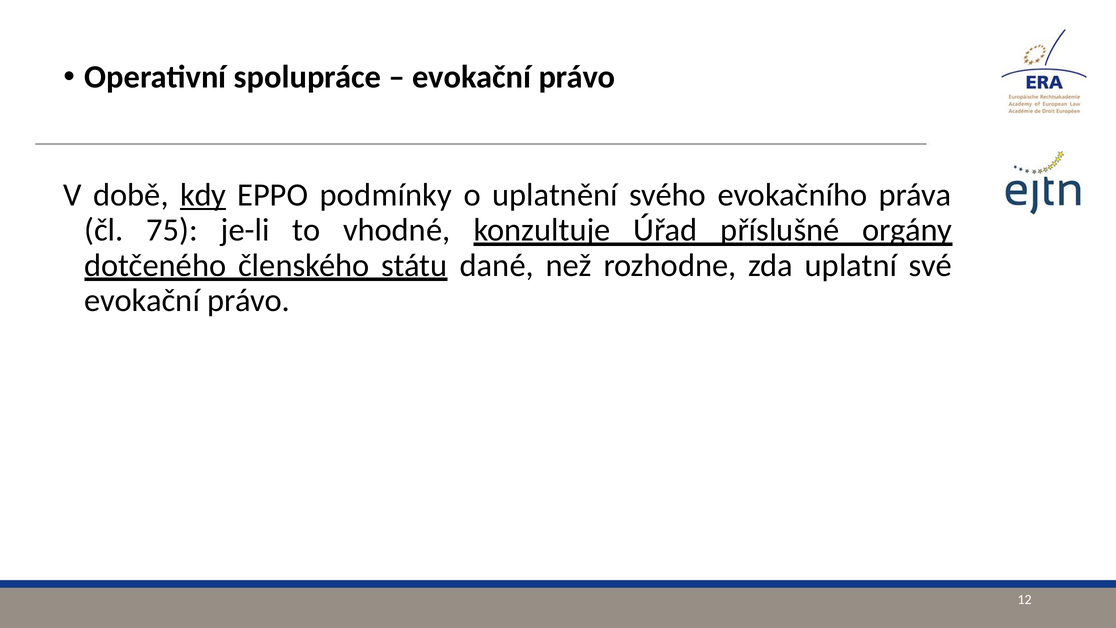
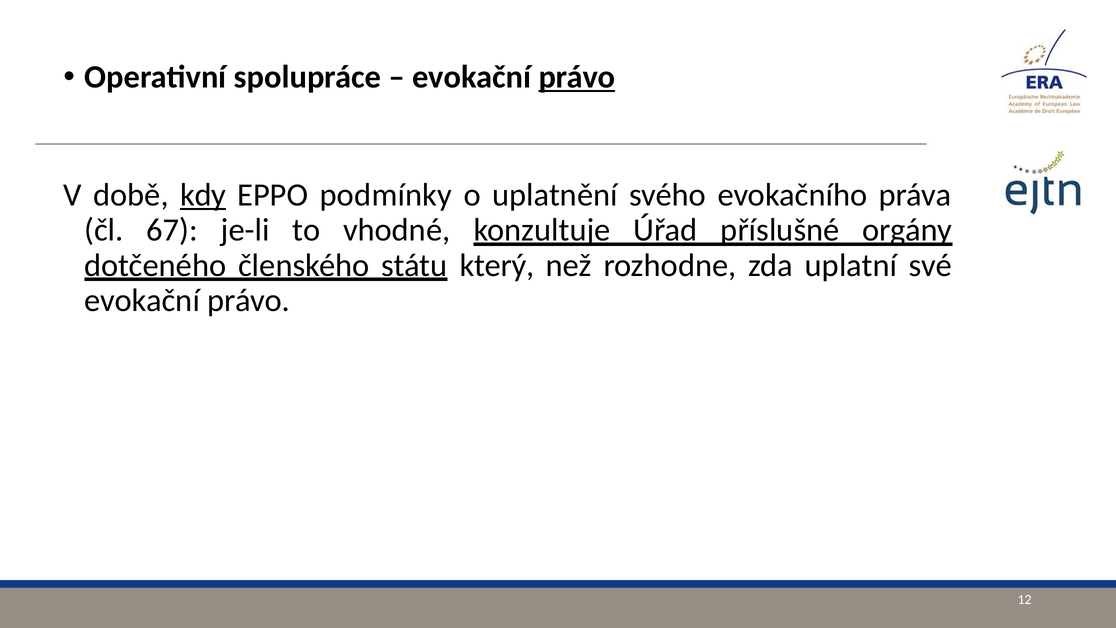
právo at (577, 77) underline: none -> present
75: 75 -> 67
dané: dané -> který
